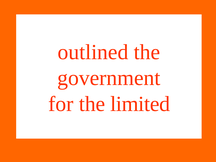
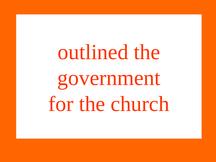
limited: limited -> church
